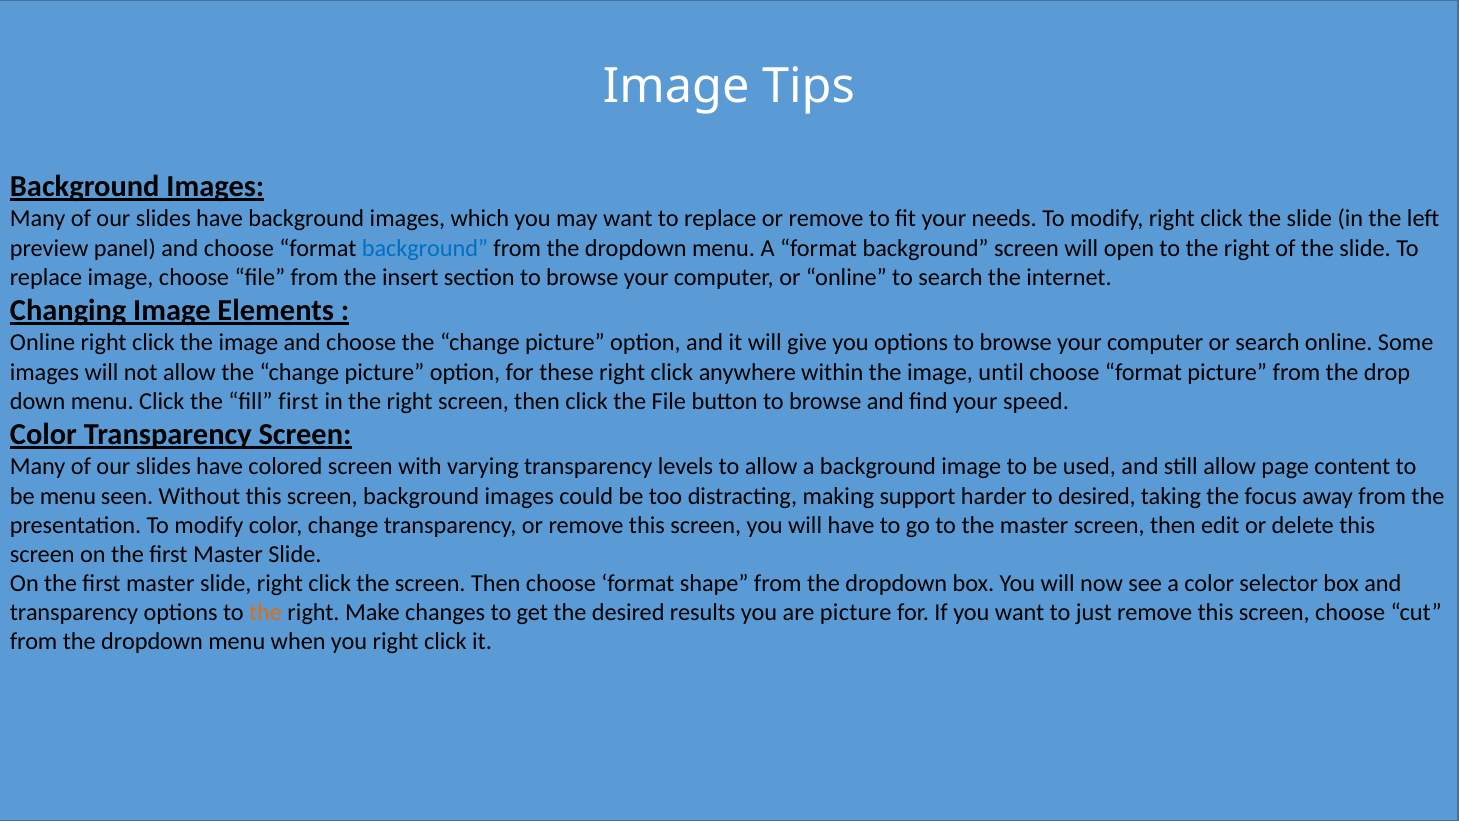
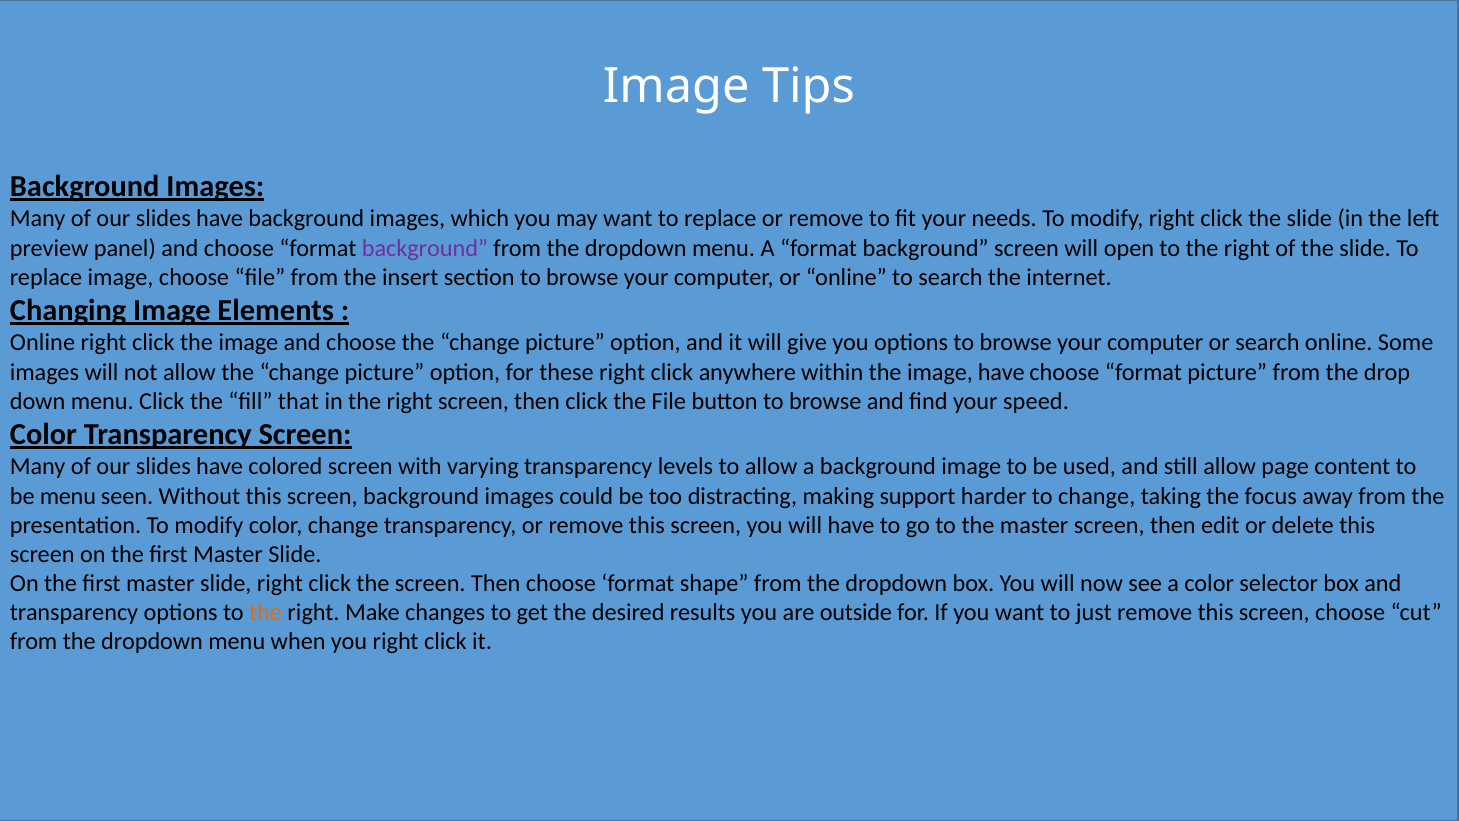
background at (425, 248) colour: blue -> purple
image until: until -> have
fill first: first -> that
to desired: desired -> change
are picture: picture -> outside
